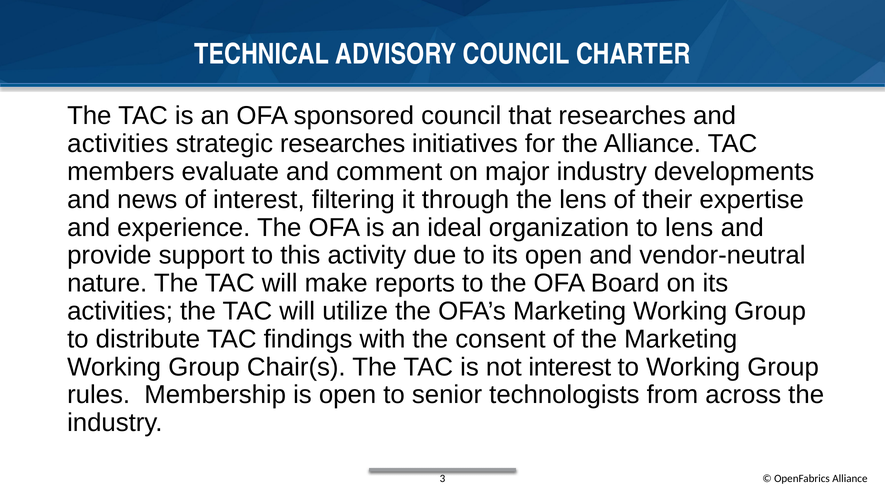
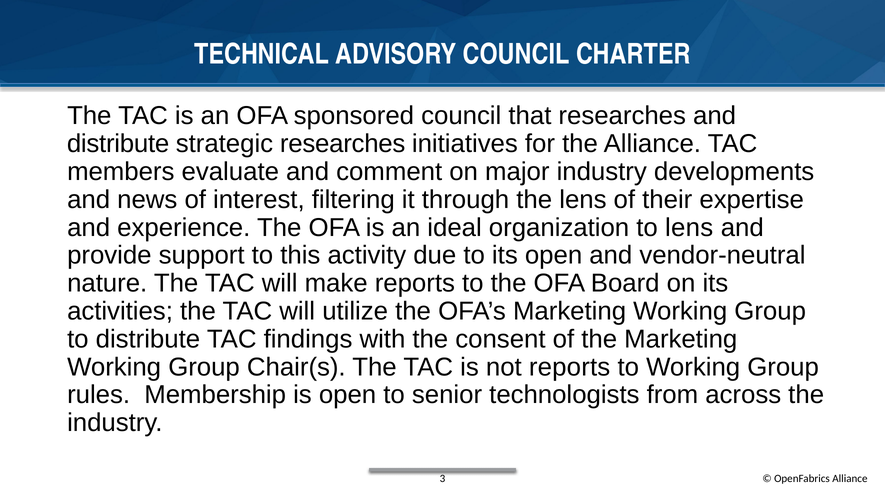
activities at (118, 144): activities -> distribute
not interest: interest -> reports
